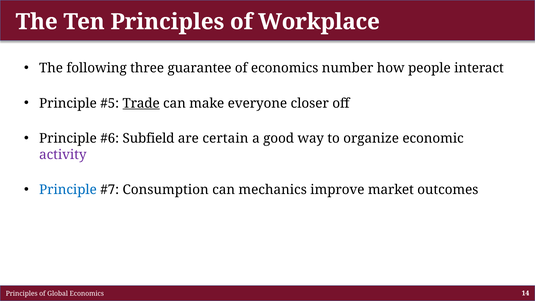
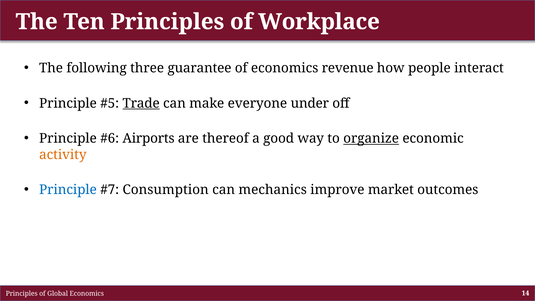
number: number -> revenue
closer: closer -> under
Subfield: Subfield -> Airports
certain: certain -> thereof
organize underline: none -> present
activity colour: purple -> orange
